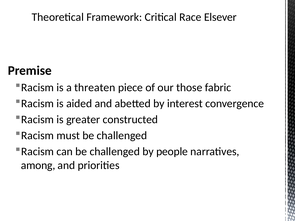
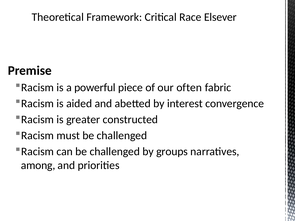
threaten: threaten -> powerful
those: those -> often
people: people -> groups
